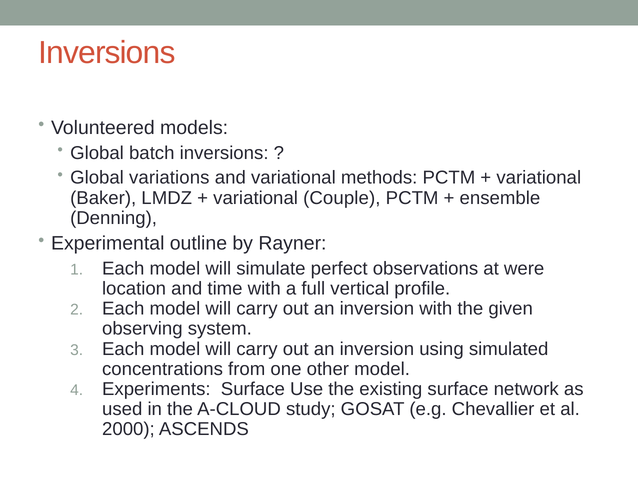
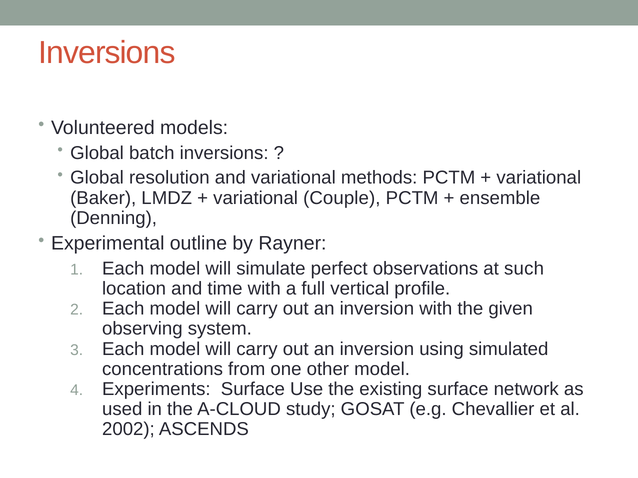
variations: variations -> resolution
were: were -> such
2000: 2000 -> 2002
